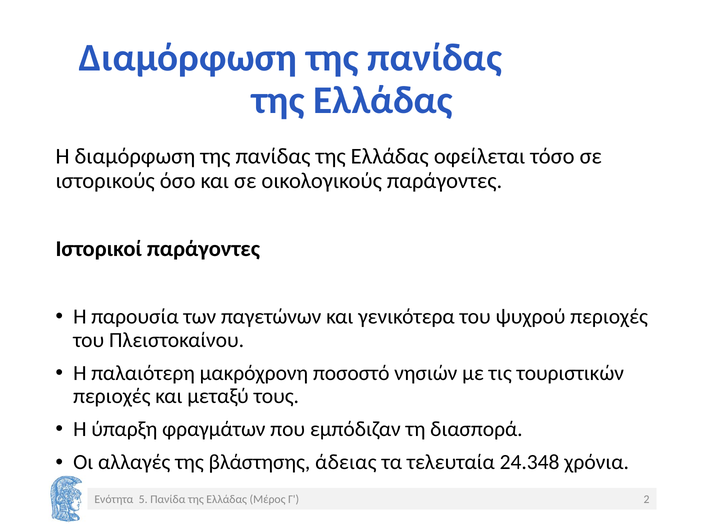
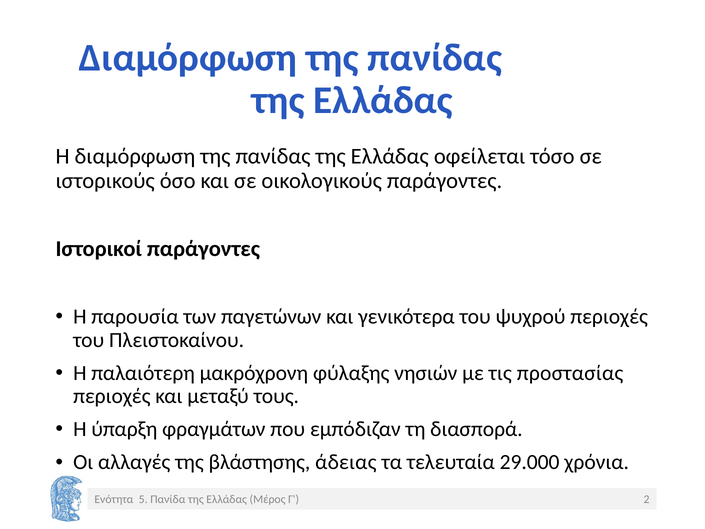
ποσοστό: ποσοστό -> φύλαξης
τουριστικών: τουριστικών -> προστασίας
24.348: 24.348 -> 29.000
